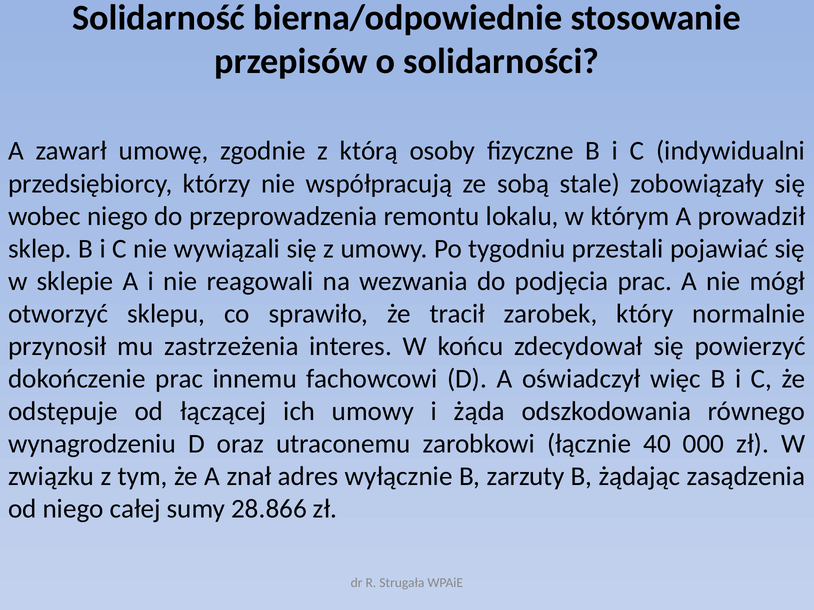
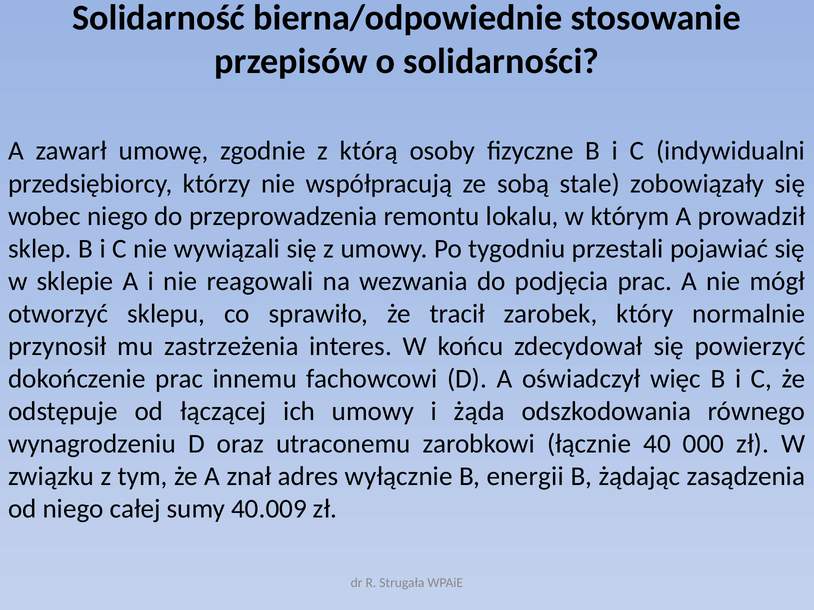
zarzuty: zarzuty -> energii
28.866: 28.866 -> 40.009
